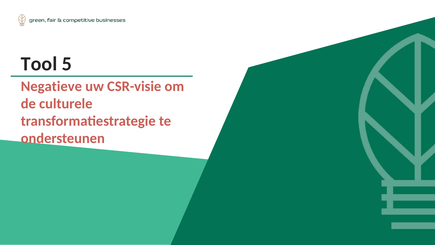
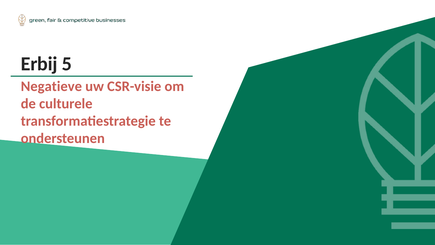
Tool: Tool -> Erbij
